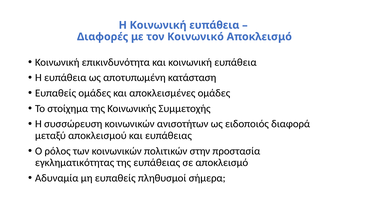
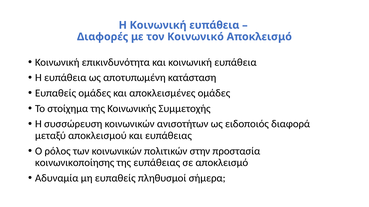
εγκληματικότητας: εγκληματικότητας -> κοινωνικοποίησης
